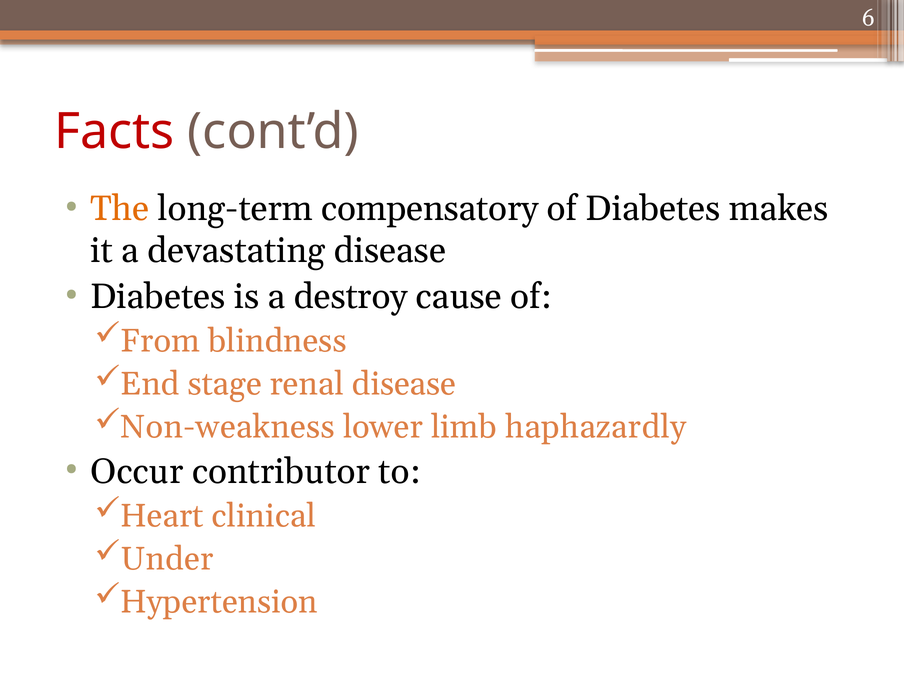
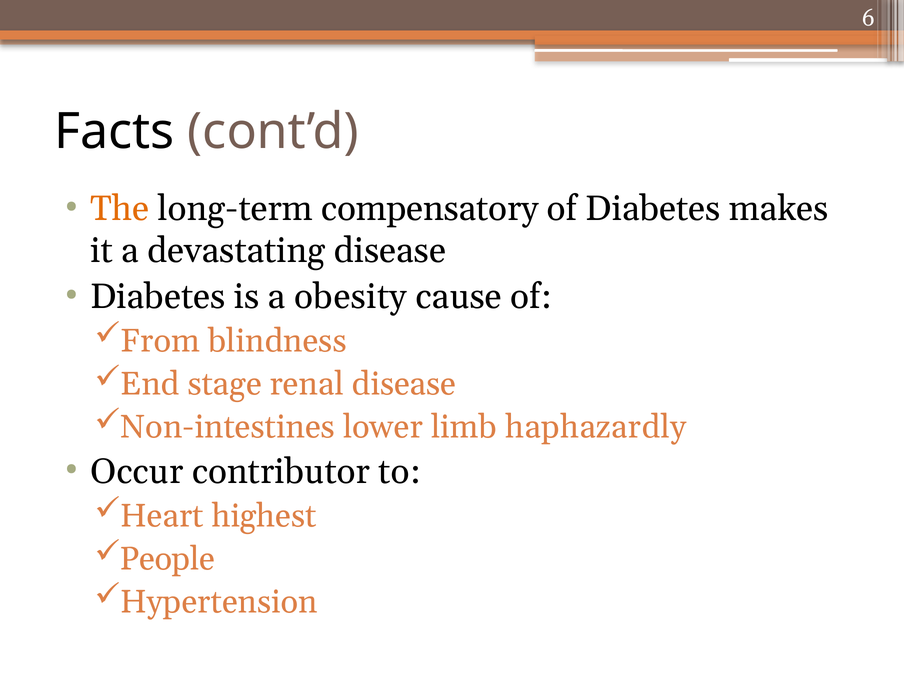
Facts colour: red -> black
destroy: destroy -> obesity
Non-weakness: Non-weakness -> Non-intestines
clinical: clinical -> highest
Under: Under -> People
